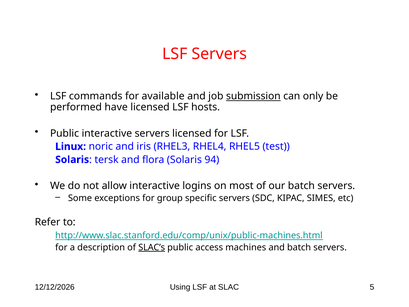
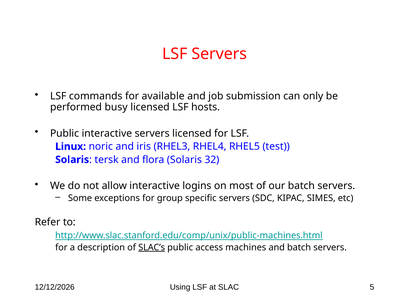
submission underline: present -> none
have: have -> busy
94: 94 -> 32
